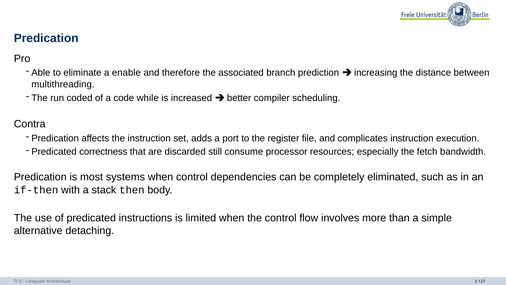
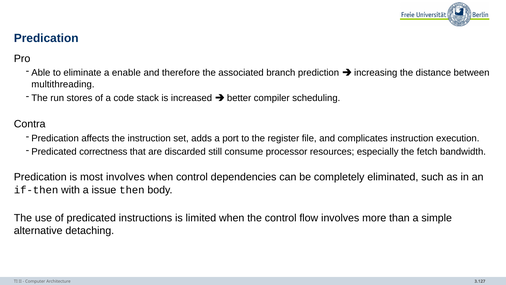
coded: coded -> stores
while: while -> stack
most systems: systems -> involves
stack: stack -> issue
